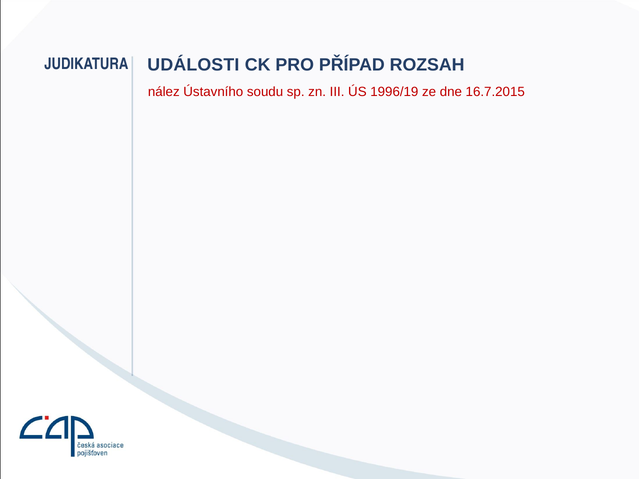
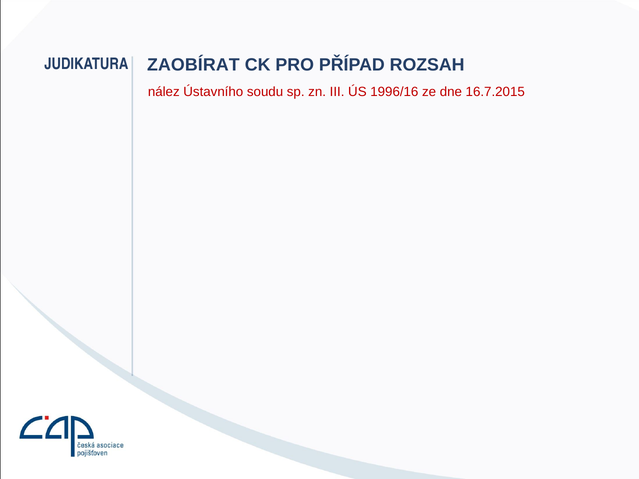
UDÁLOSTI: UDÁLOSTI -> ZAOBÍRAT
1996/19: 1996/19 -> 1996/16
